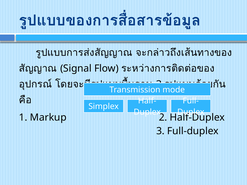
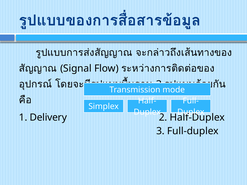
Markup: Markup -> Delivery
